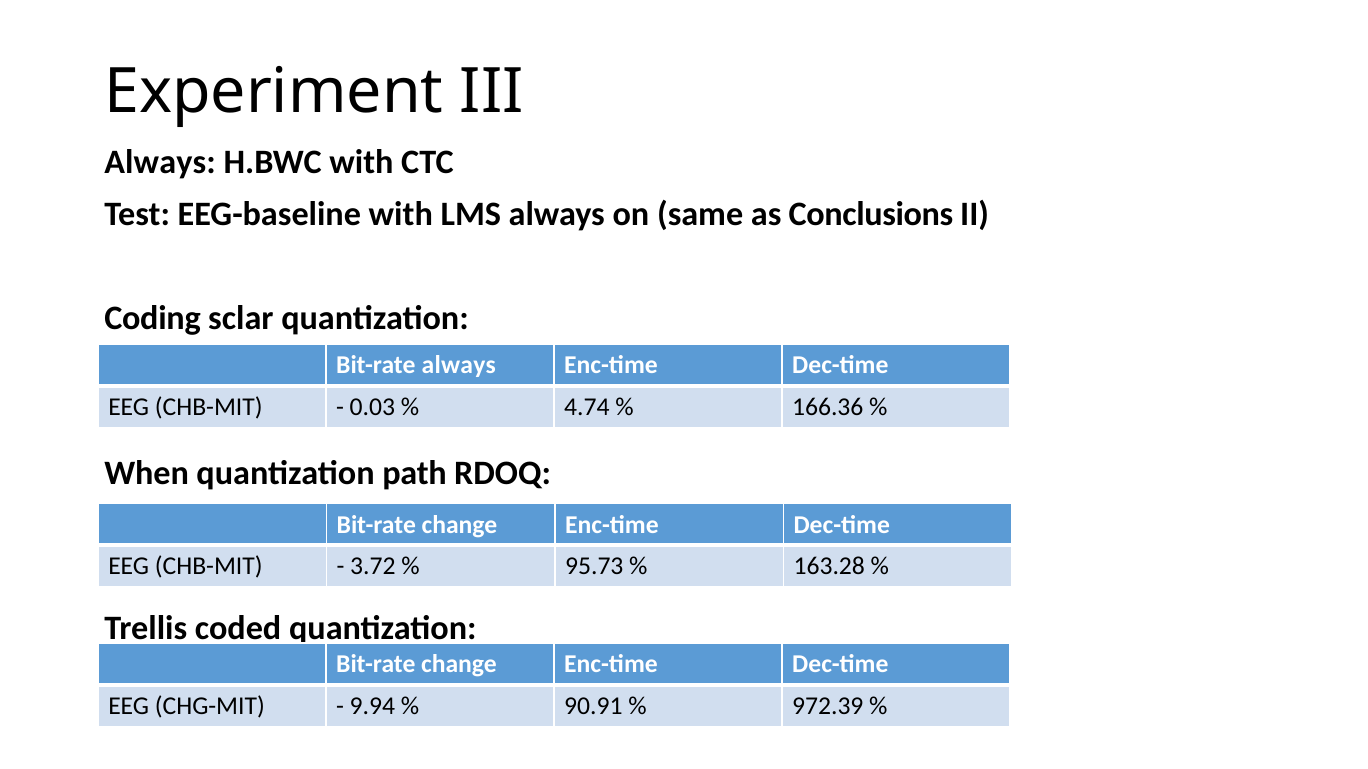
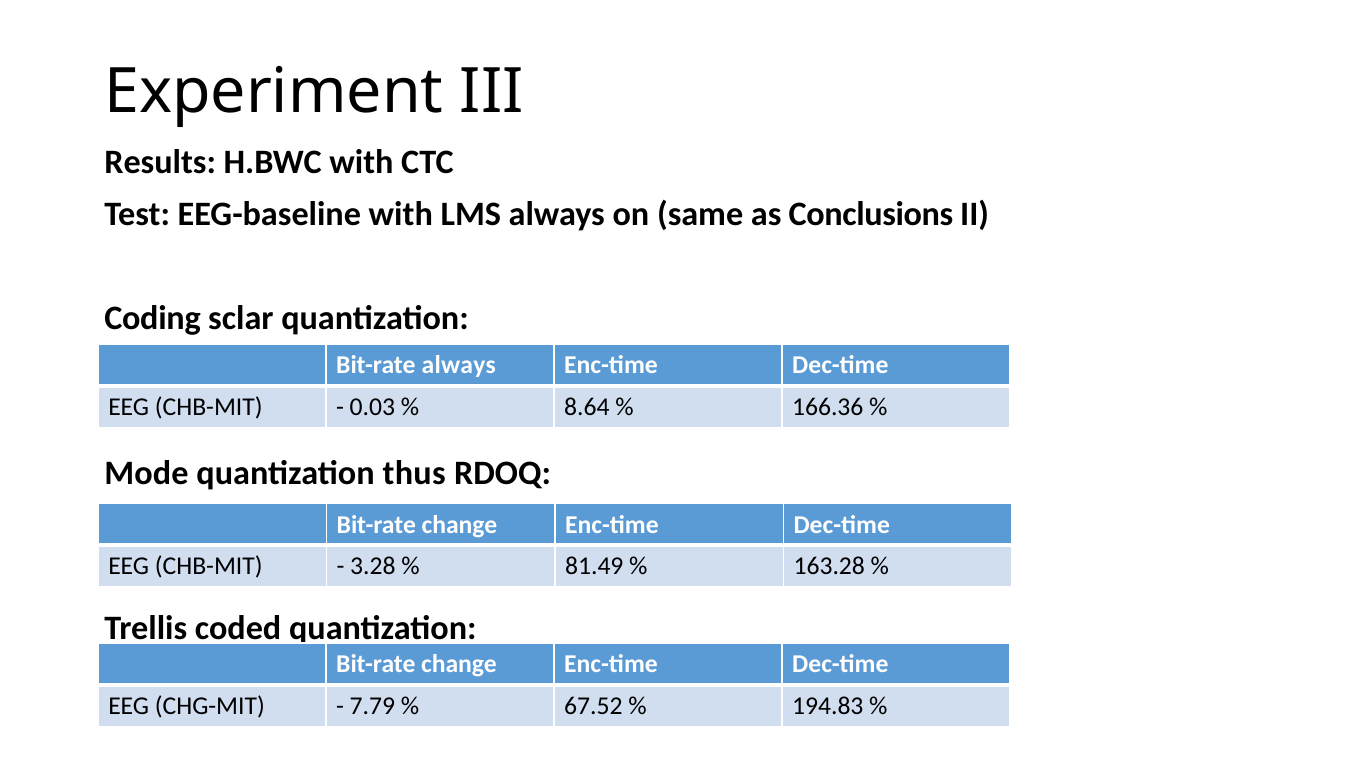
Always at (160, 163): Always -> Results
4.74: 4.74 -> 8.64
When: When -> Mode
path: path -> thus
3.72: 3.72 -> 3.28
95.73: 95.73 -> 81.49
9.94: 9.94 -> 7.79
90.91: 90.91 -> 67.52
972.39: 972.39 -> 194.83
